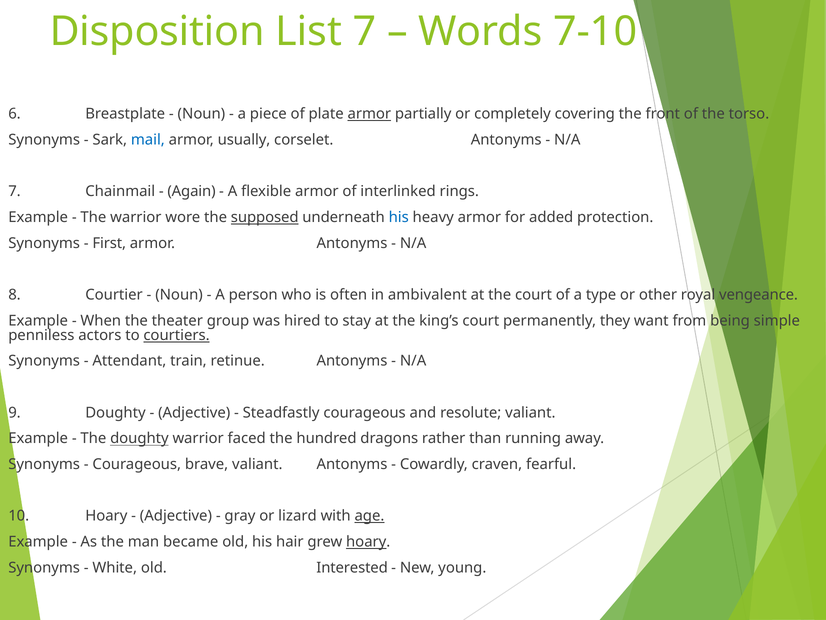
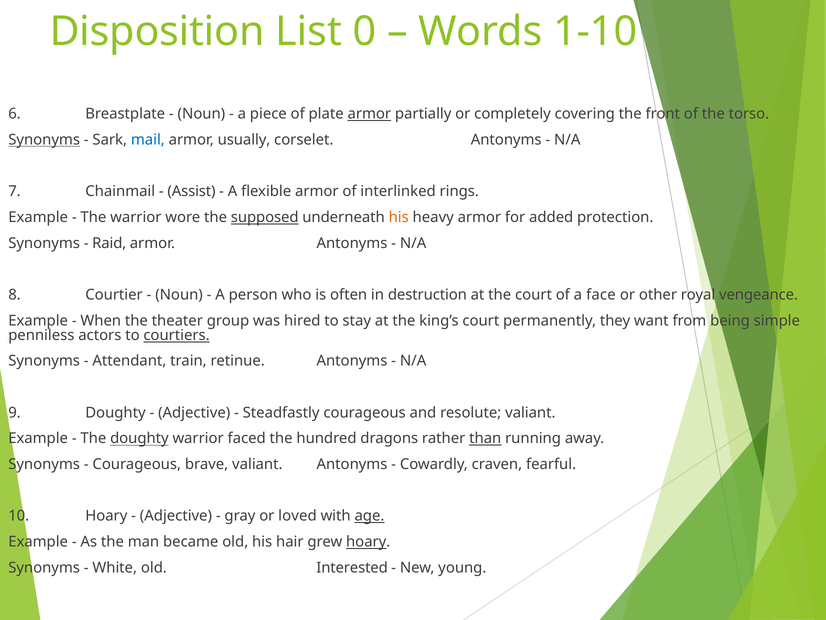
List 7: 7 -> 0
7-10: 7-10 -> 1-10
Synonyms at (44, 140) underline: none -> present
Again: Again -> Assist
his at (399, 217) colour: blue -> orange
First: First -> Raid
ambivalent: ambivalent -> destruction
type: type -> face
than underline: none -> present
lizard: lizard -> loved
